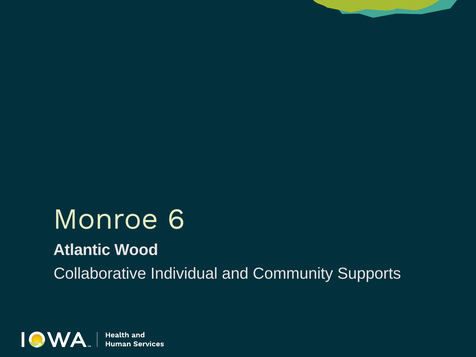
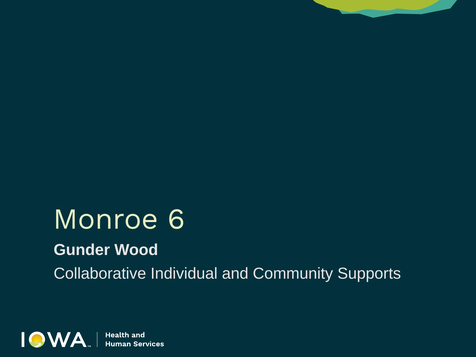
Atlantic: Atlantic -> Gunder
